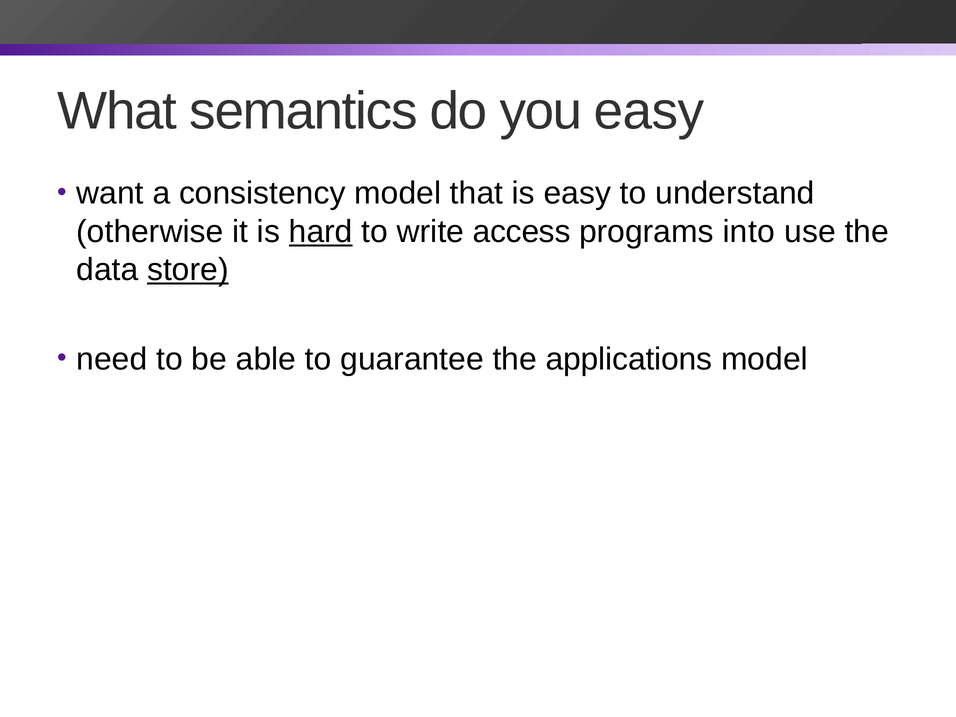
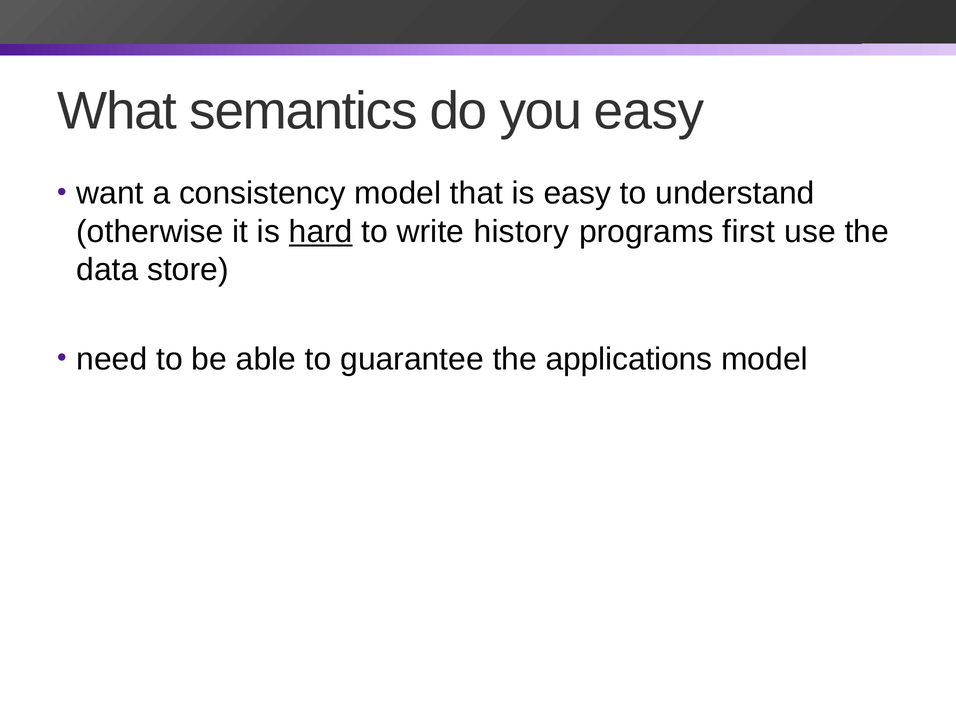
access: access -> history
into: into -> first
store underline: present -> none
